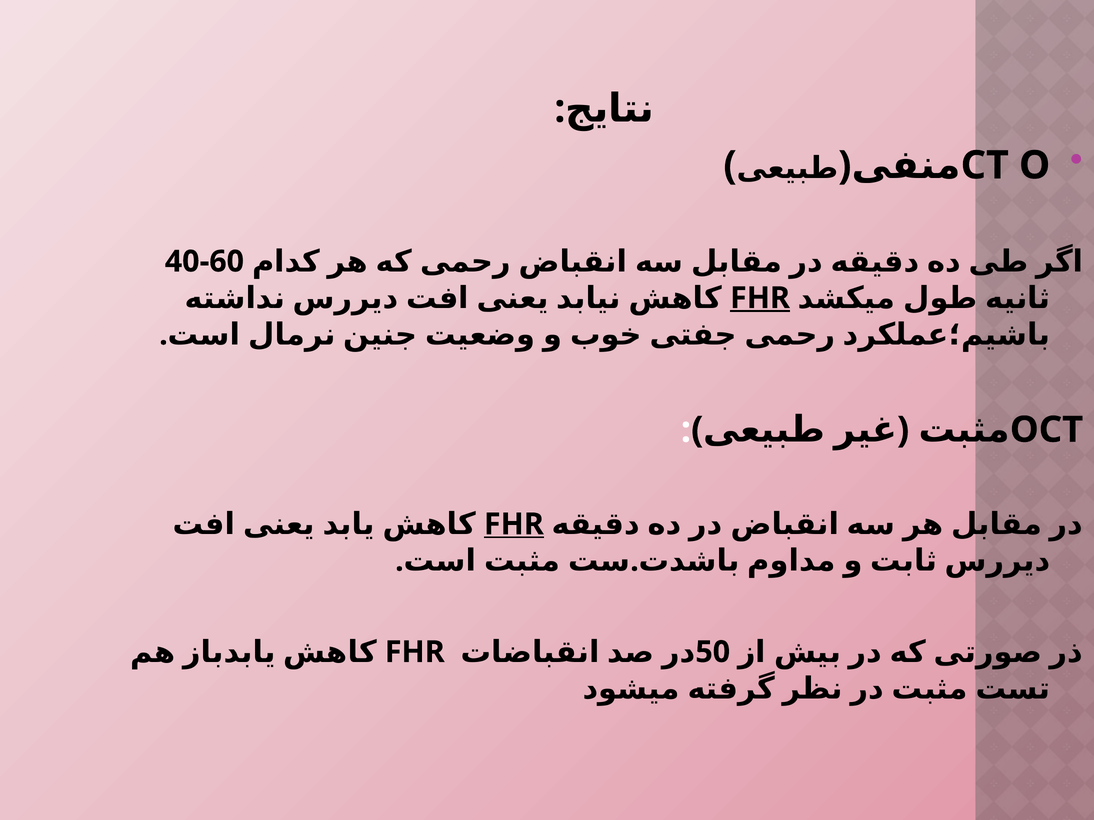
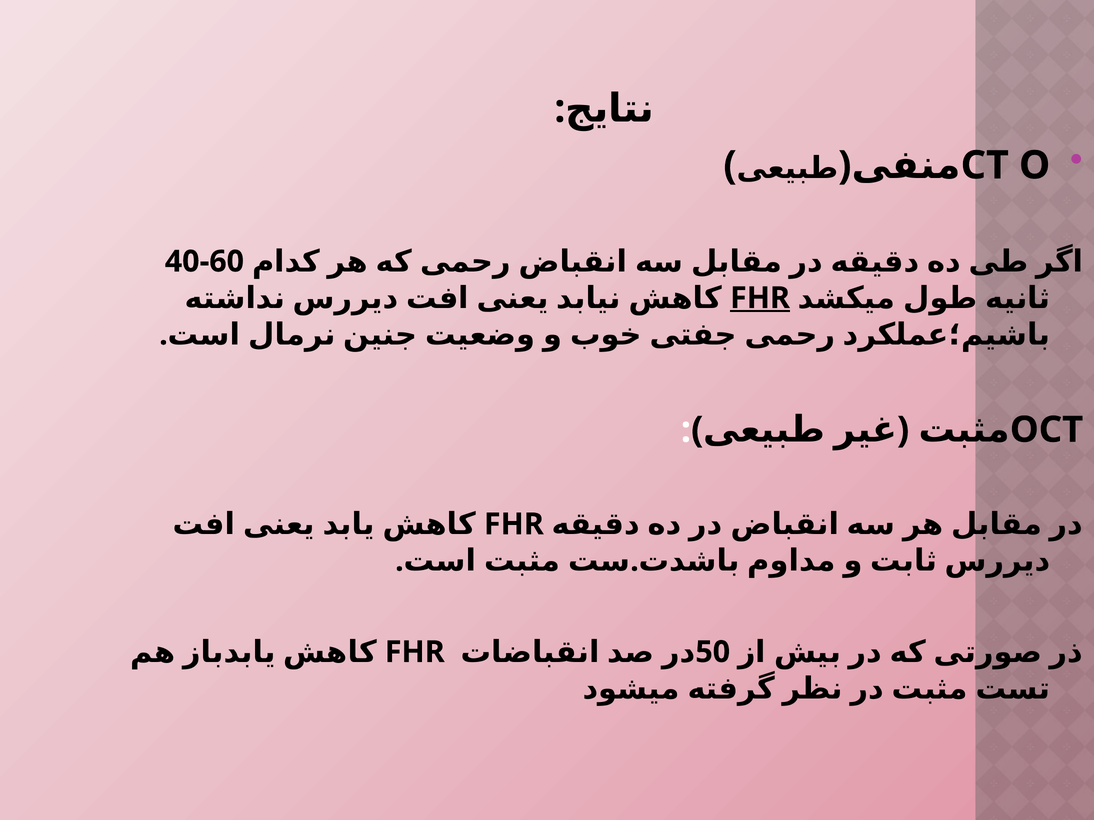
FHR at (514, 525) underline: present -> none
